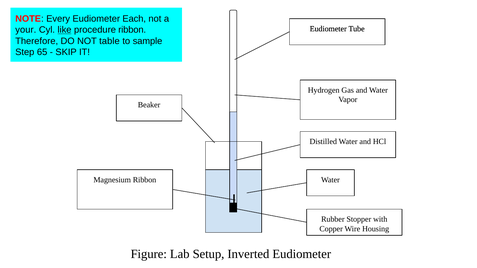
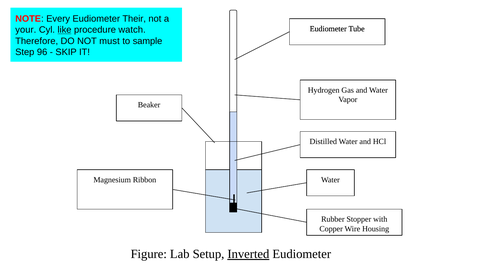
Each: Each -> Their
procedure ribbon: ribbon -> watch
table: table -> must
65: 65 -> 96
Inverted underline: none -> present
